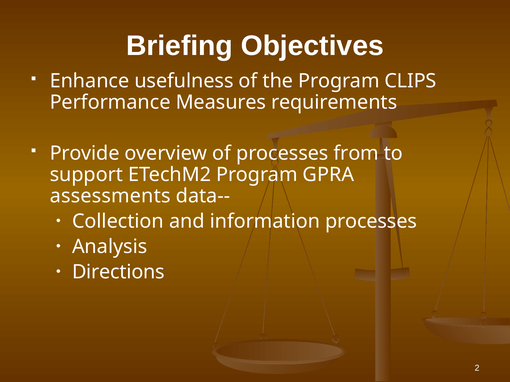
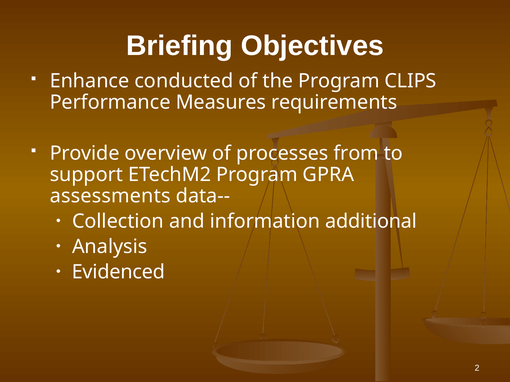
usefulness: usefulness -> conducted
information processes: processes -> additional
Directions: Directions -> Evidenced
